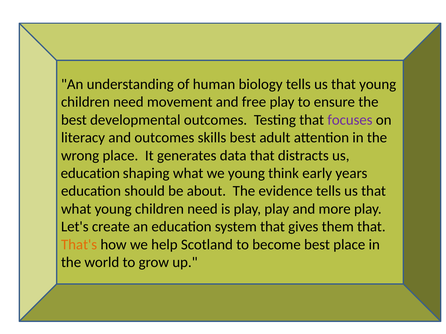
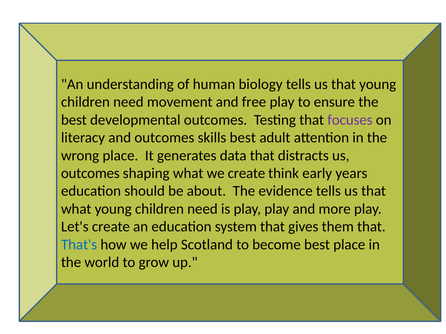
education at (90, 174): education -> outcomes
we young: young -> create
That's colour: orange -> blue
